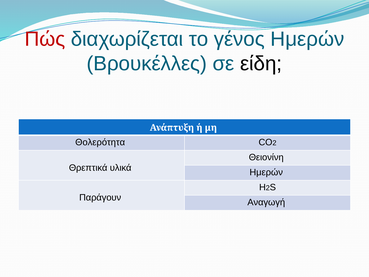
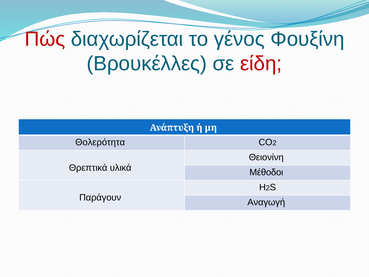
γένος Ημερών: Ημερών -> Φουξίνη
είδη colour: black -> red
Ημερών at (266, 172): Ημερών -> Μέθοδοι
